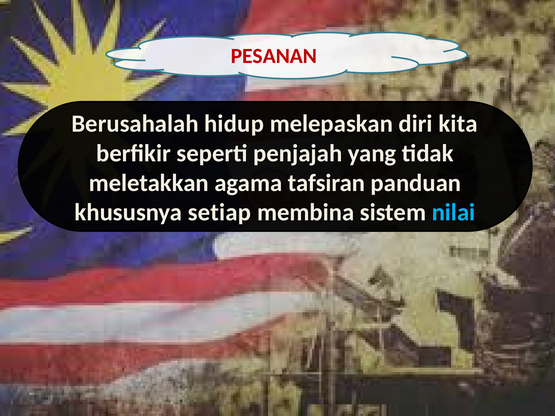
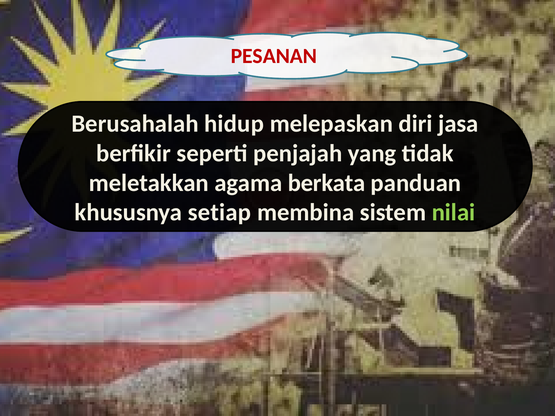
kita: kita -> jasa
tafsiran: tafsiran -> berkata
nilai colour: light blue -> light green
